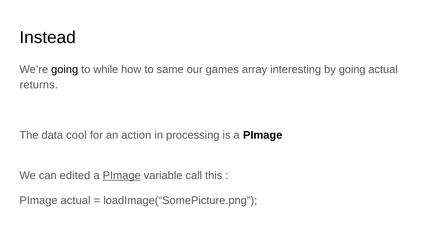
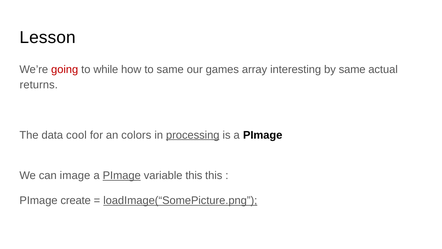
Instead: Instead -> Lesson
going at (65, 70) colour: black -> red
by going: going -> same
action: action -> colors
processing underline: none -> present
edited: edited -> image
variable call: call -> this
PImage actual: actual -> create
loadImage(“SomePicture.png underline: none -> present
